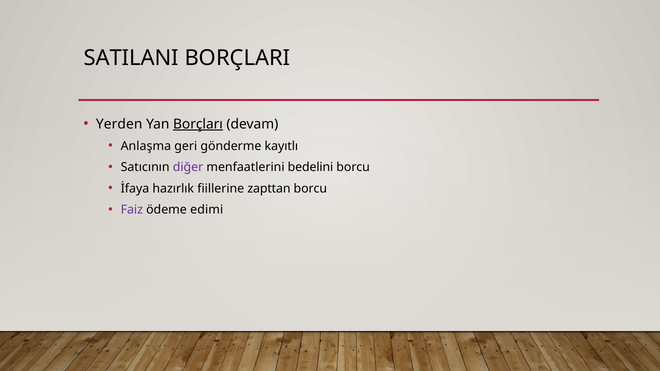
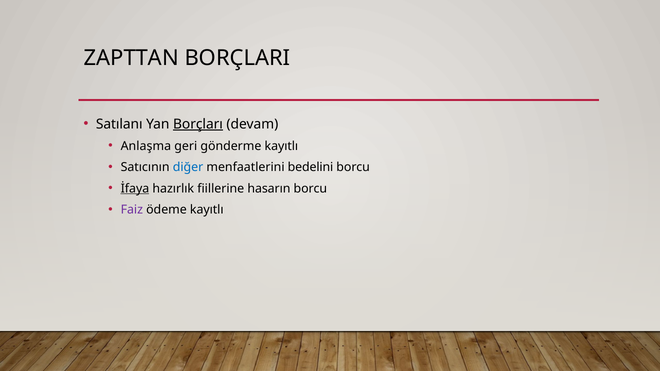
SATILANI: SATILANI -> ZAPTTAN
Yerden: Yerden -> Satılanı
diğer colour: purple -> blue
İfaya underline: none -> present
zapttan: zapttan -> hasarın
ödeme edimi: edimi -> kayıtlı
